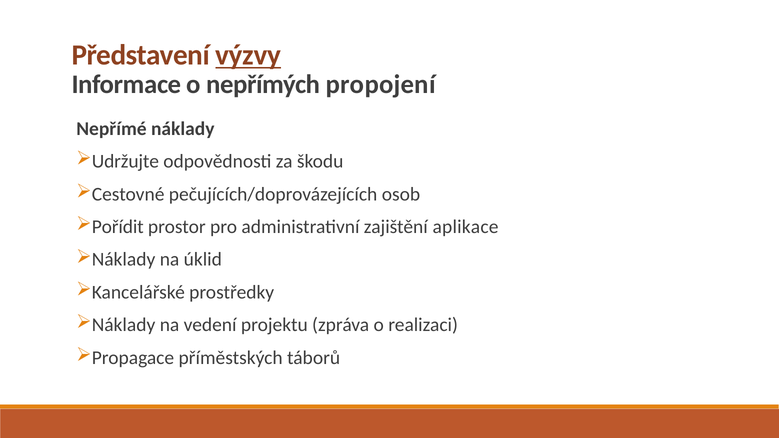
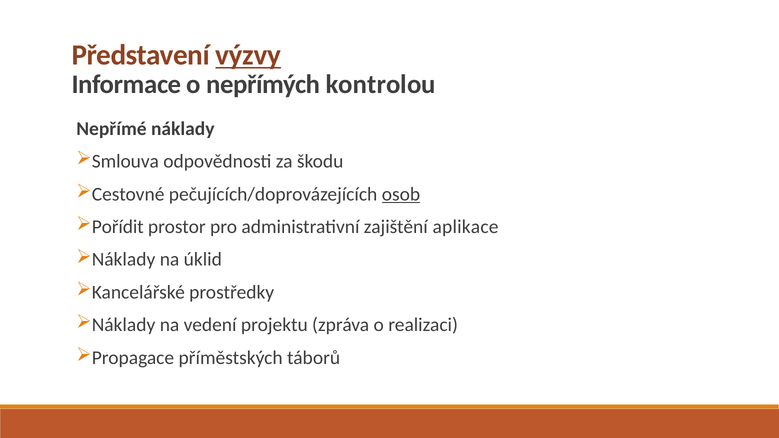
propojení: propojení -> kontrolou
Udržujte: Udržujte -> Smlouva
osob underline: none -> present
